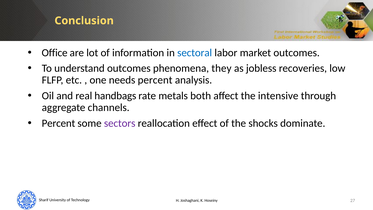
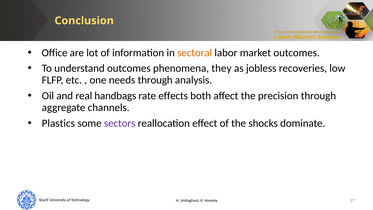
sectoral colour: blue -> orange
needs percent: percent -> through
metals: metals -> effects
intensive: intensive -> precision
Percent at (58, 123): Percent -> Plastics
